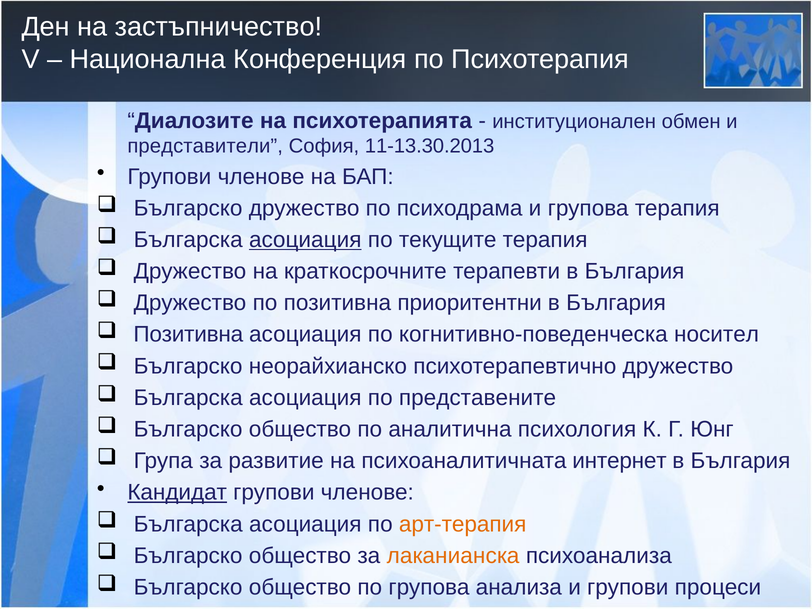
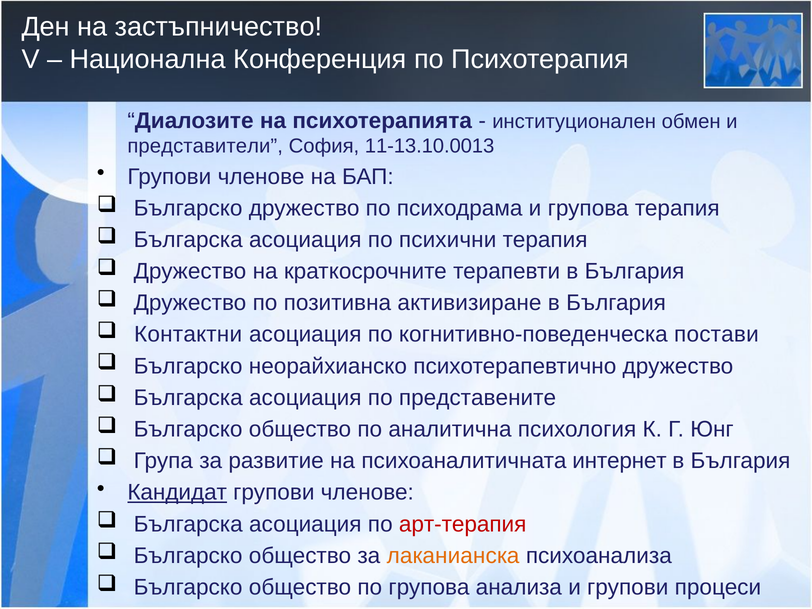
11-13.30.2013: 11-13.30.2013 -> 11-13.10.0013
асоциация at (305, 240) underline: present -> none
текущите: текущите -> психични
приоритентни: приоритентни -> активизиране
Позитивна at (188, 335): Позитивна -> Контактни
носител: носител -> постави
арт-терапия colour: orange -> red
